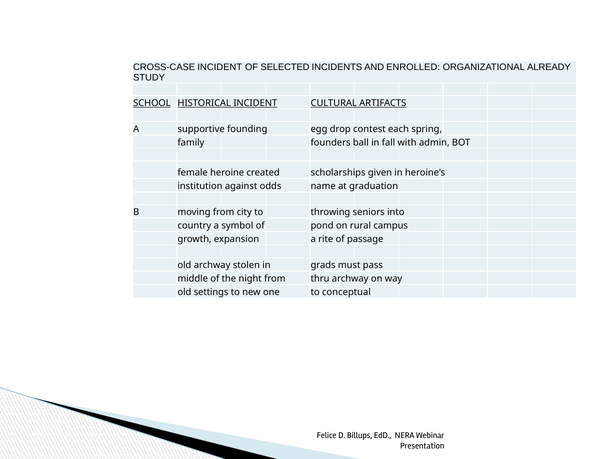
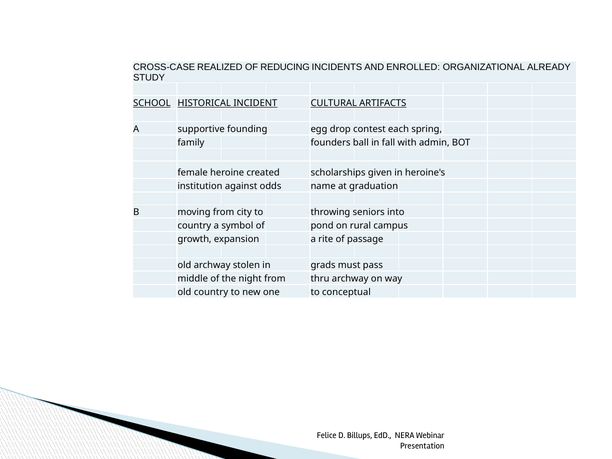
CROSS-CASE INCIDENT: INCIDENT -> REALIZED
SELECTED: SELECTED -> REDUCING
old settings: settings -> country
